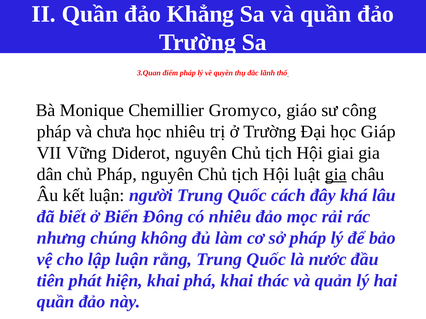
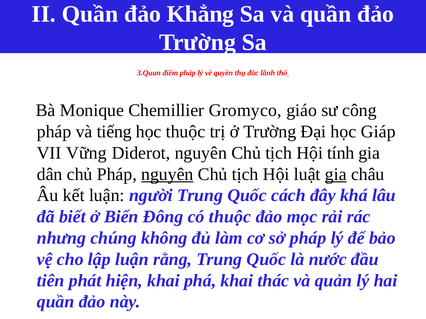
chưa: chưa -> tiếng
học nhiêu: nhiêu -> thuộc
giai: giai -> tính
nguyên at (167, 174) underline: none -> present
có nhiêu: nhiêu -> thuộc
